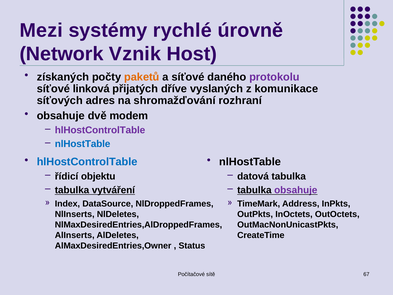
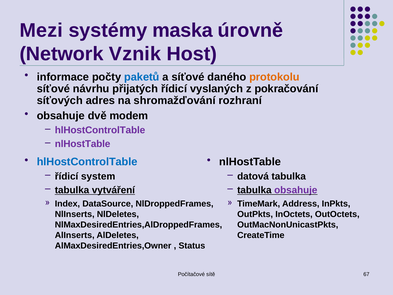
rychlé: rychlé -> maska
získaných: získaných -> informace
paketů colour: orange -> blue
protokolu colour: purple -> orange
linková: linková -> návrhu
přijatých dříve: dříve -> řídicí
komunikace: komunikace -> pokračování
nlHostTable at (83, 144) colour: blue -> purple
objektu: objektu -> system
